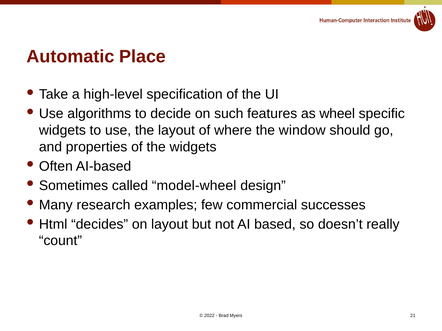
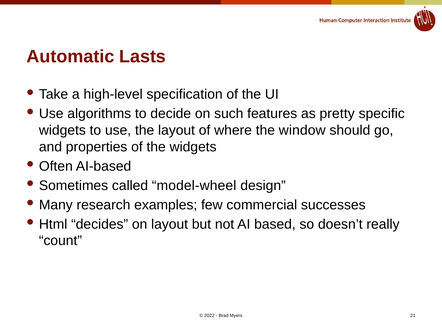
Place: Place -> Lasts
wheel: wheel -> pretty
